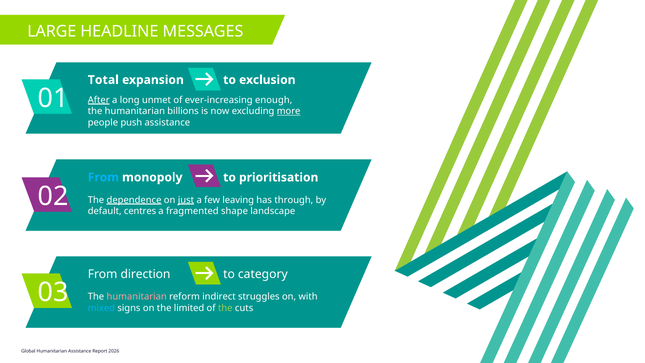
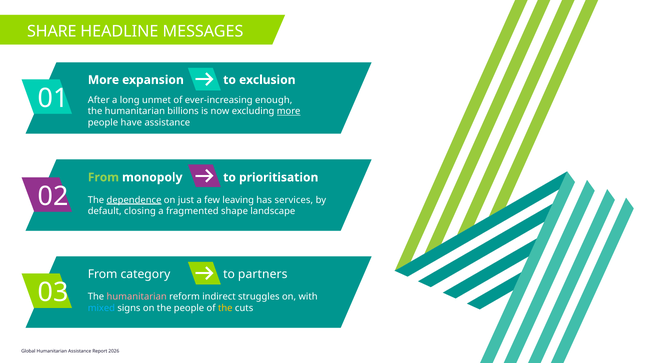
LARGE: LARGE -> SHARE
Total at (103, 80): Total -> More
After underline: present -> none
push: push -> have
From at (103, 177) colour: light blue -> light green
just underline: present -> none
through: through -> services
centres: centres -> closing
direction: direction -> category
category: category -> partners
the limited: limited -> people
the at (225, 308) colour: light green -> yellow
